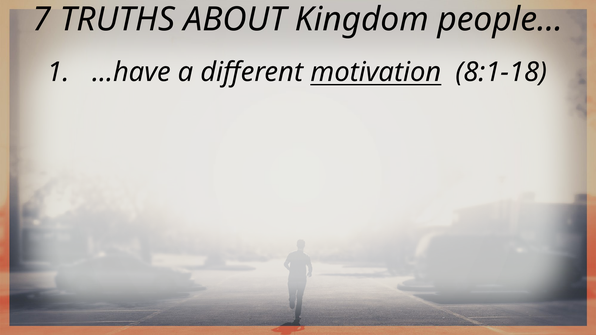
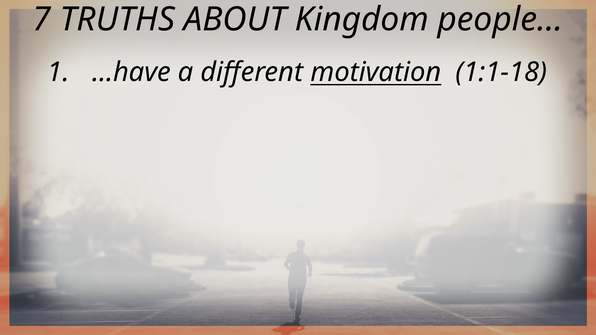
8:1-18: 8:1-18 -> 1:1-18
